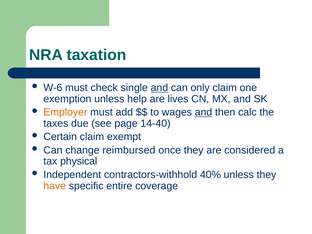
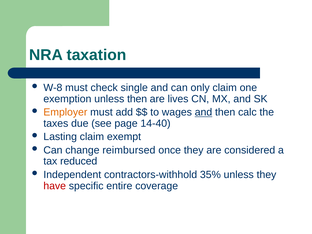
W-6: W-6 -> W-8
and at (159, 88) underline: present -> none
unless help: help -> then
Certain: Certain -> Lasting
physical: physical -> reduced
40%: 40% -> 35%
have colour: orange -> red
